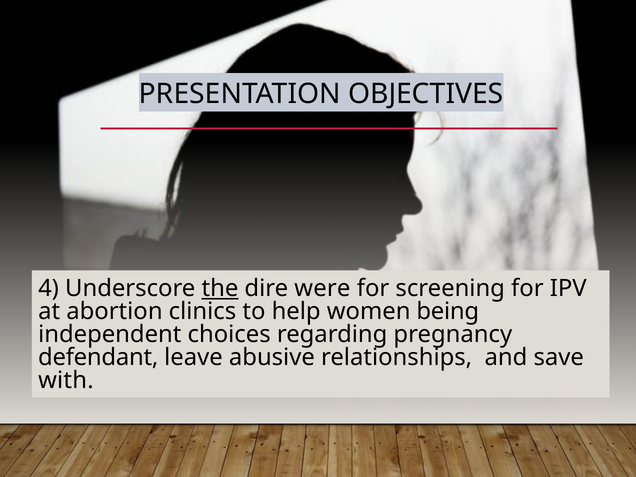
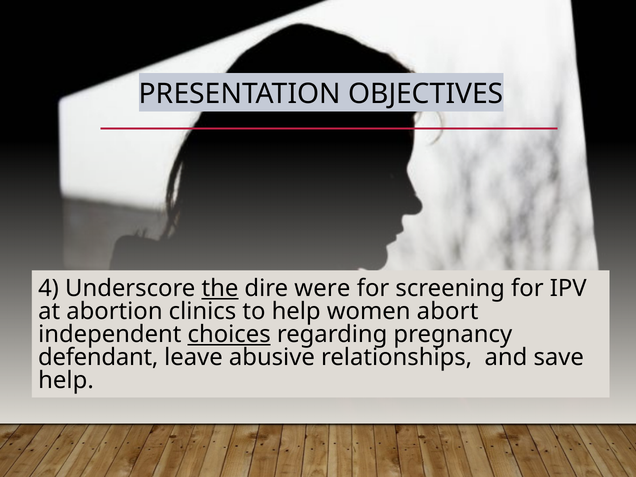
being: being -> abort
choices underline: none -> present
with at (66, 380): with -> help
